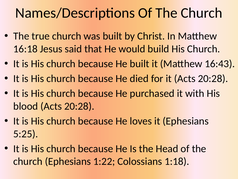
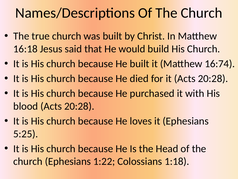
16:43: 16:43 -> 16:74
